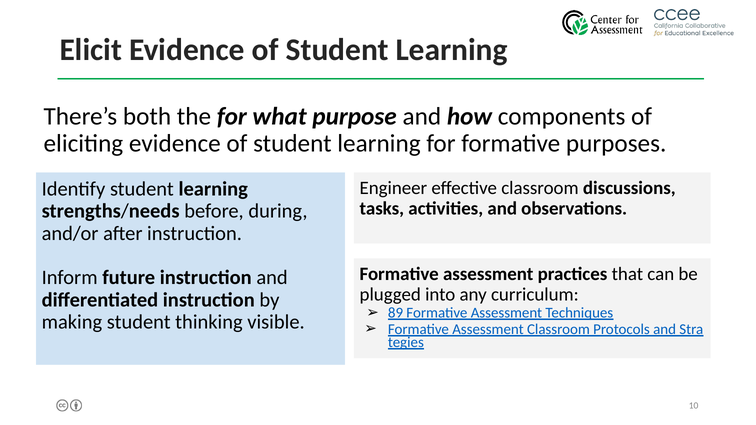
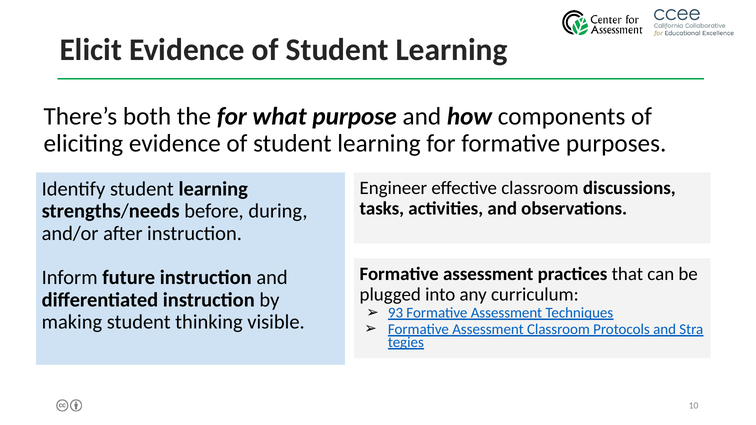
89: 89 -> 93
